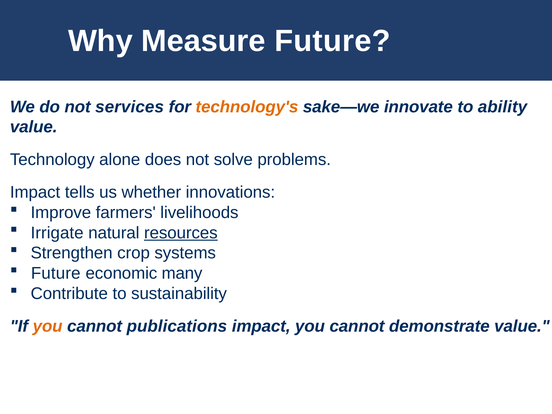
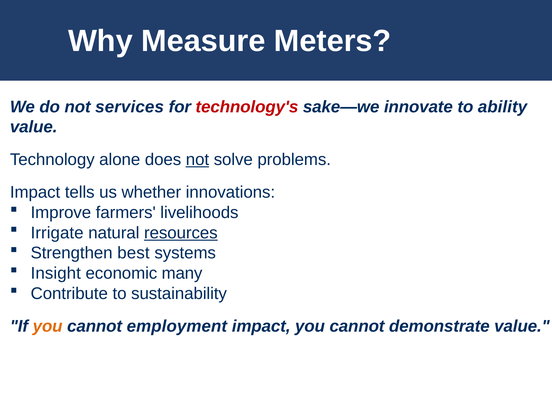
Measure Future: Future -> Meters
technology's colour: orange -> red
not at (197, 160) underline: none -> present
crop: crop -> best
Future at (56, 273): Future -> Insight
publications: publications -> employment
